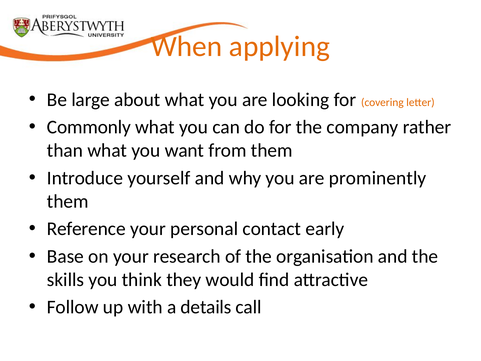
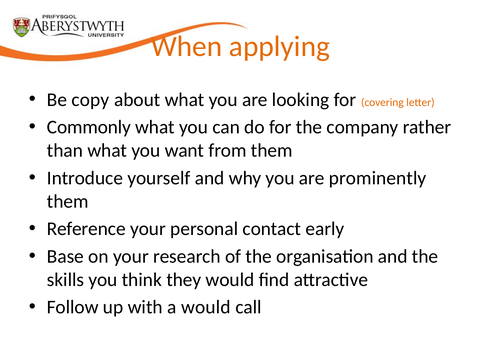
large: large -> copy
a details: details -> would
